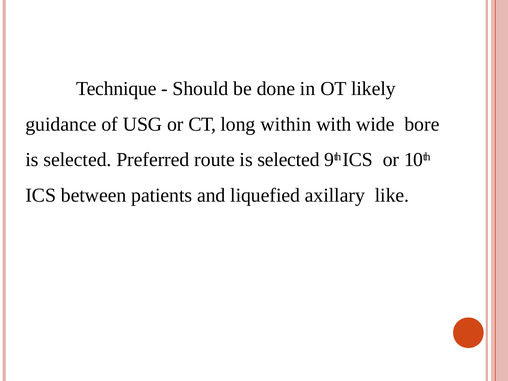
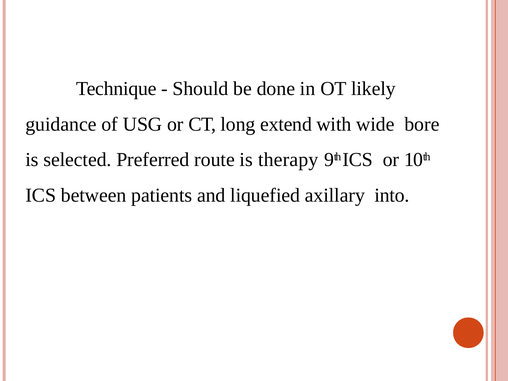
within: within -> extend
route is selected: selected -> therapy
like: like -> into
